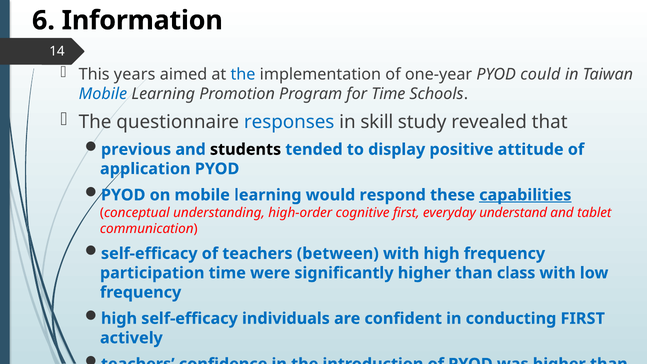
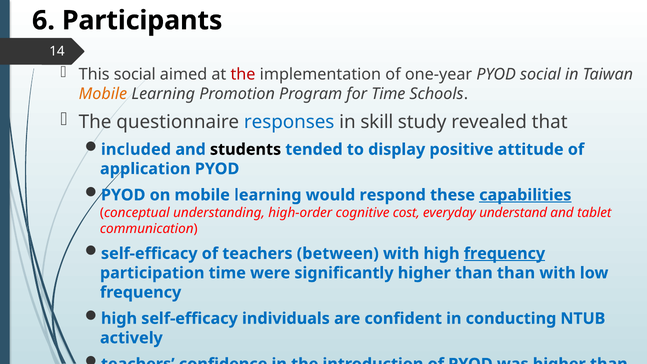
Information: Information -> Participants
This years: years -> social
the at (243, 74) colour: blue -> red
PYOD could: could -> social
Mobile at (103, 94) colour: blue -> orange
previous: previous -> included
cognitive first: first -> cost
frequency at (504, 254) underline: none -> present
than class: class -> than
conducting FIRST: FIRST -> NTUB
